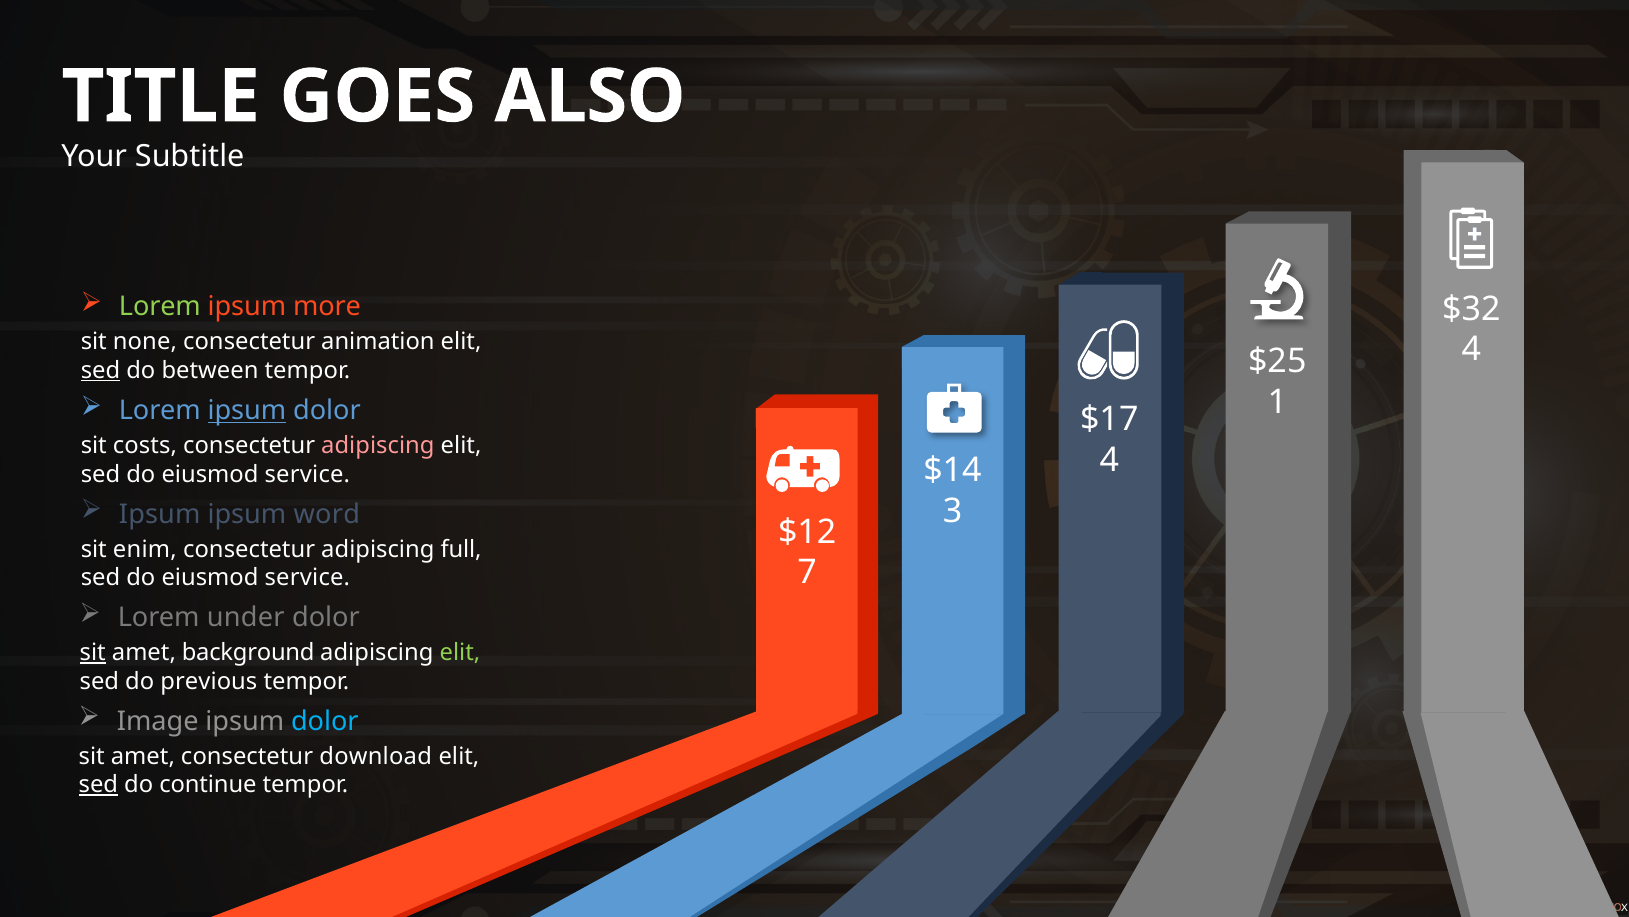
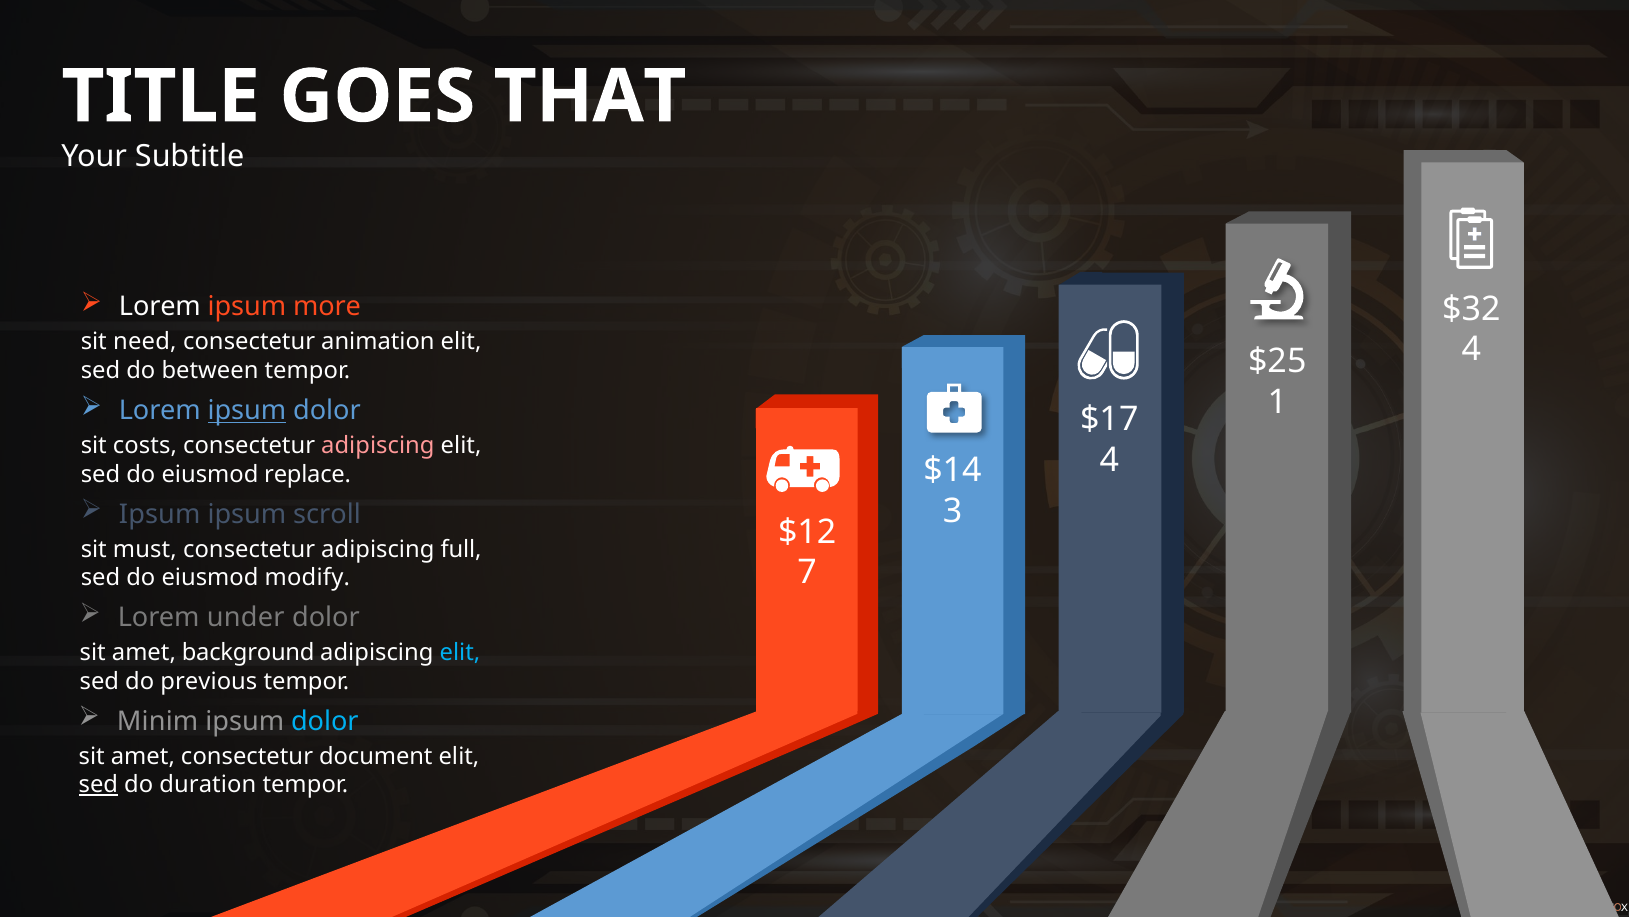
ALSO: ALSO -> THAT
Lorem at (160, 307) colour: light green -> white
none: none -> need
sed at (100, 370) underline: present -> none
service at (307, 474): service -> replace
word: word -> scroll
enim: enim -> must
service at (307, 578): service -> modify
sit at (93, 652) underline: present -> none
elit at (460, 652) colour: light green -> light blue
Image: Image -> Minim
download: download -> document
continue: continue -> duration
